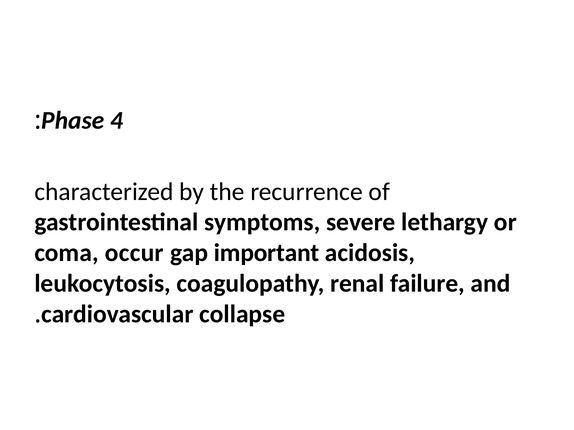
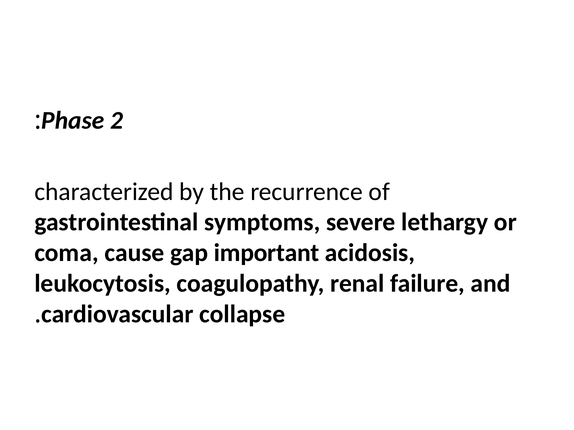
4: 4 -> 2
occur: occur -> cause
